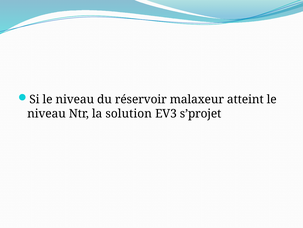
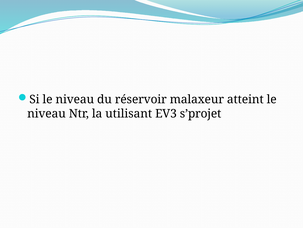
solution: solution -> utilisant
